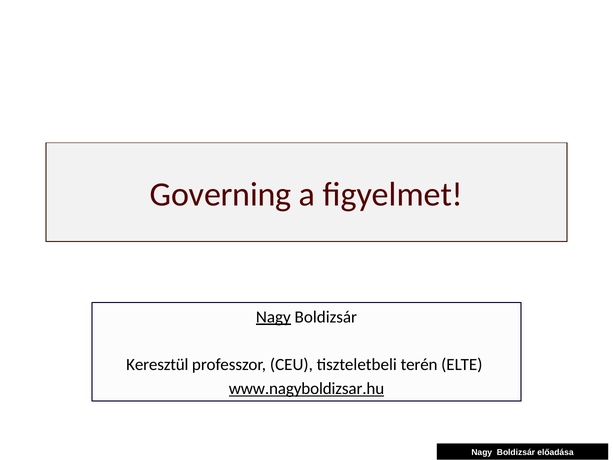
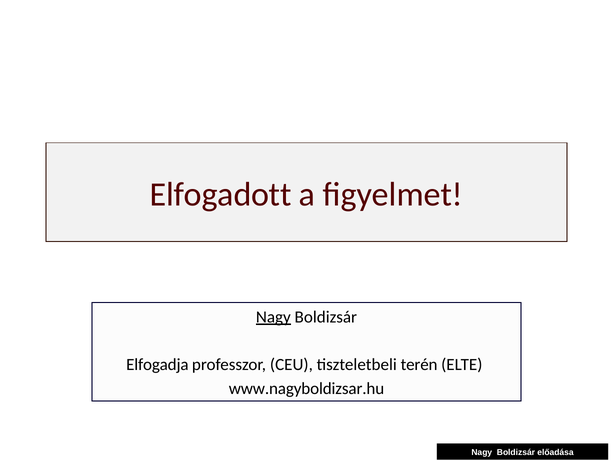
Governing: Governing -> Elfogadott
Keresztül: Keresztül -> Elfogadja
www.nagyboldizsar.hu underline: present -> none
